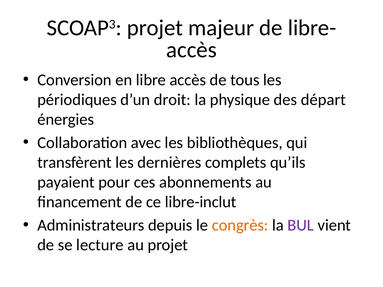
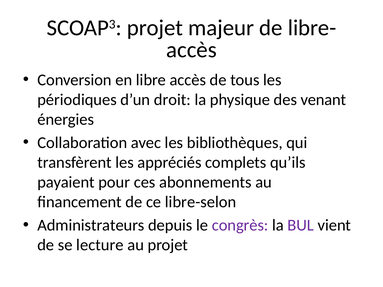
départ: départ -> venant
dernières: dernières -> appréciés
libre-inclut: libre-inclut -> libre-selon
congrès colour: orange -> purple
